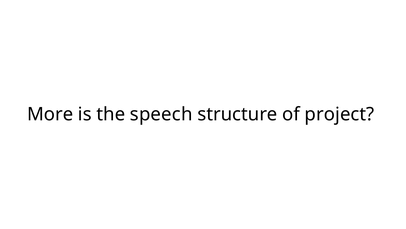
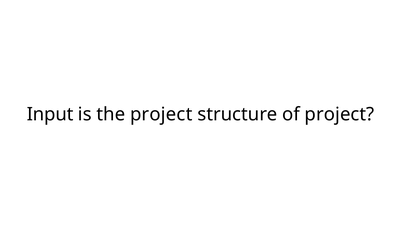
More: More -> Input
the speech: speech -> project
